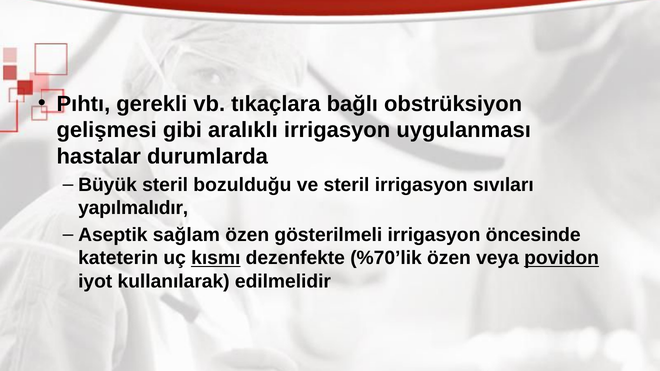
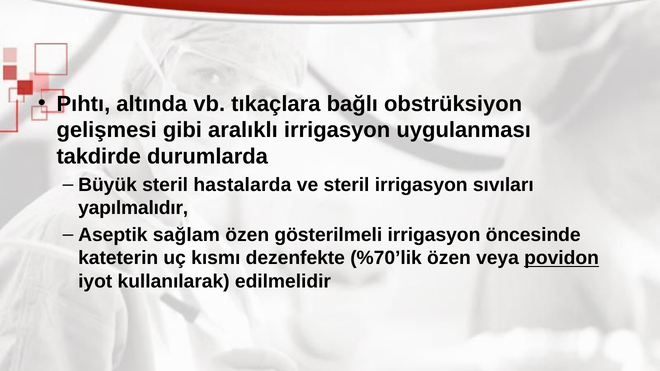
gerekli: gerekli -> altında
hastalar: hastalar -> takdirde
bozulduğu: bozulduğu -> hastalarda
kısmı underline: present -> none
